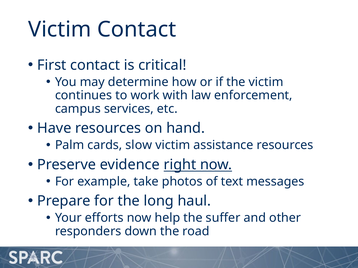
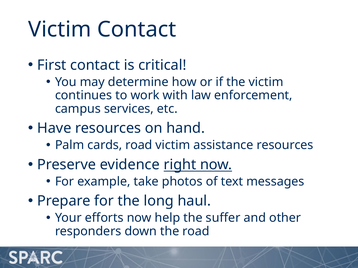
cards slow: slow -> road
